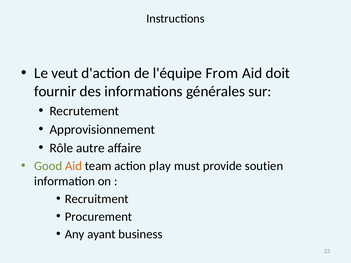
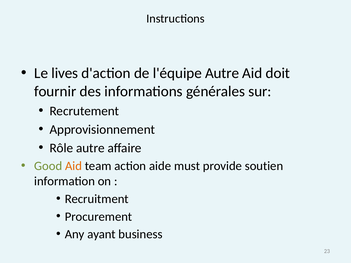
veut: veut -> lives
l'équipe From: From -> Autre
play: play -> aide
